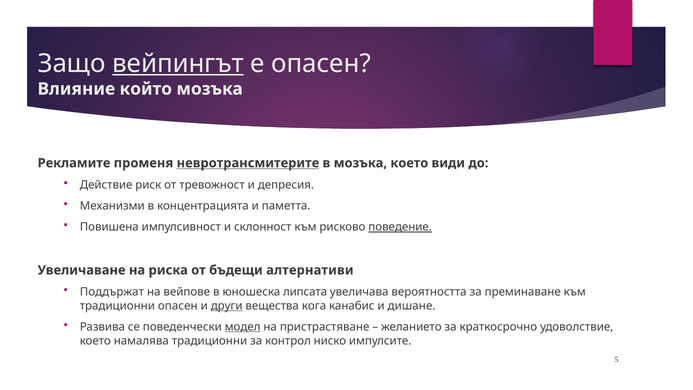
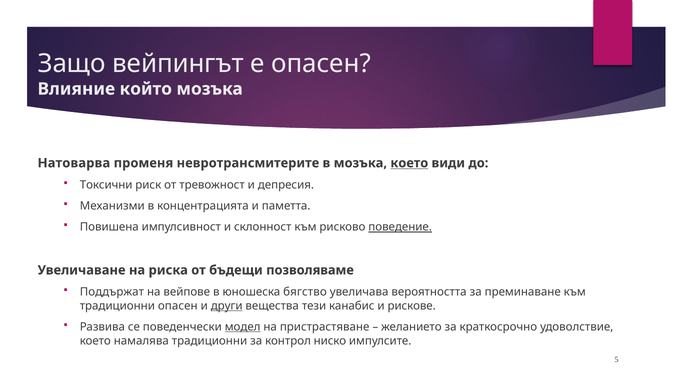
вейпингът underline: present -> none
Рекламите: Рекламите -> Натоварва
невротрансмитерите underline: present -> none
което at (409, 163) underline: none -> present
Действие: Действие -> Токсични
алтернативи: алтернативи -> позволяваме
липсата: липсата -> бягство
кога: кога -> тези
дишане: дишане -> рискове
